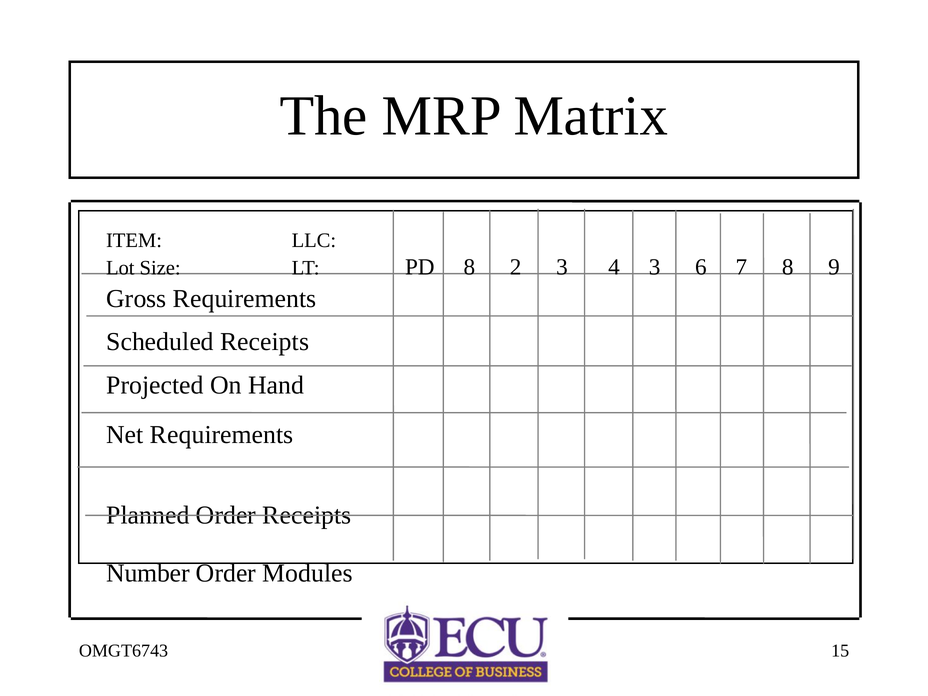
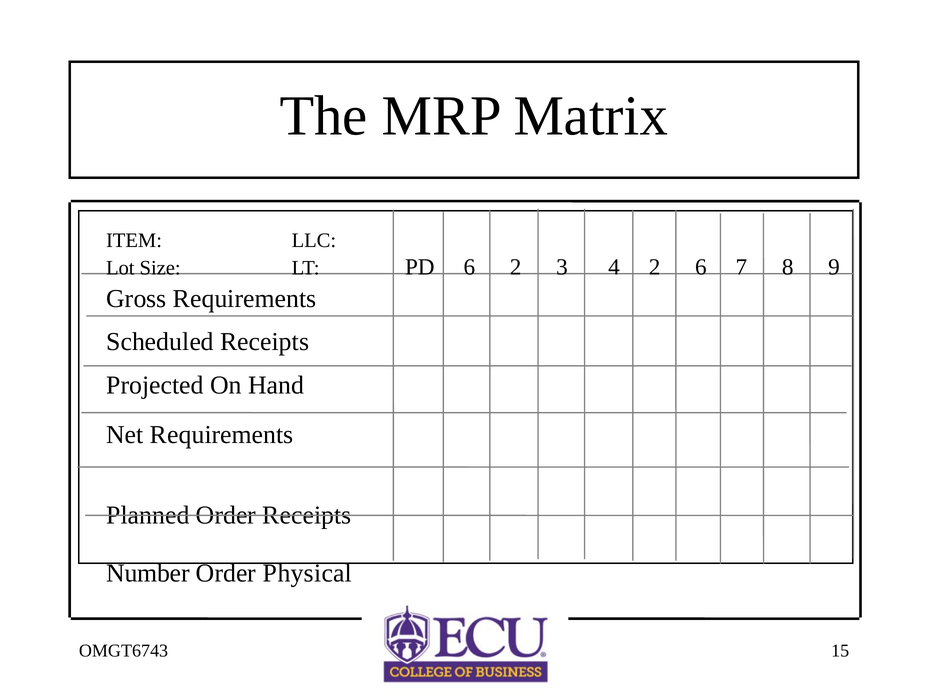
PD 8: 8 -> 6
4 3: 3 -> 2
Modules: Modules -> Physical
